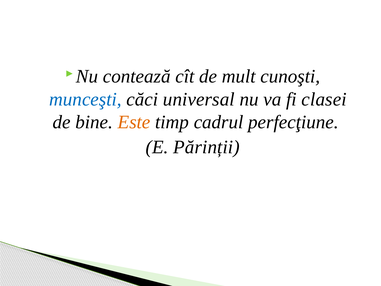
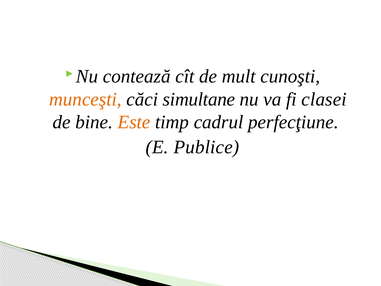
munceşti colour: blue -> orange
universal: universal -> simultane
Părinții: Părinții -> Publice
